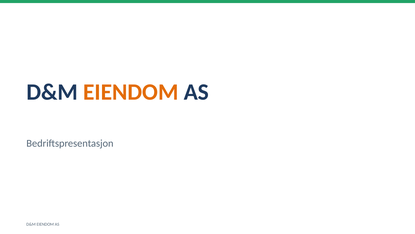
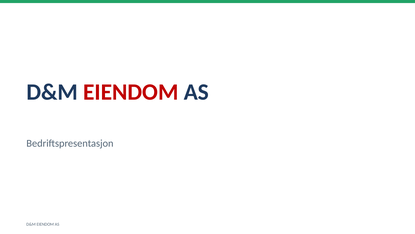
EIENDOM at (131, 92) colour: orange -> red
